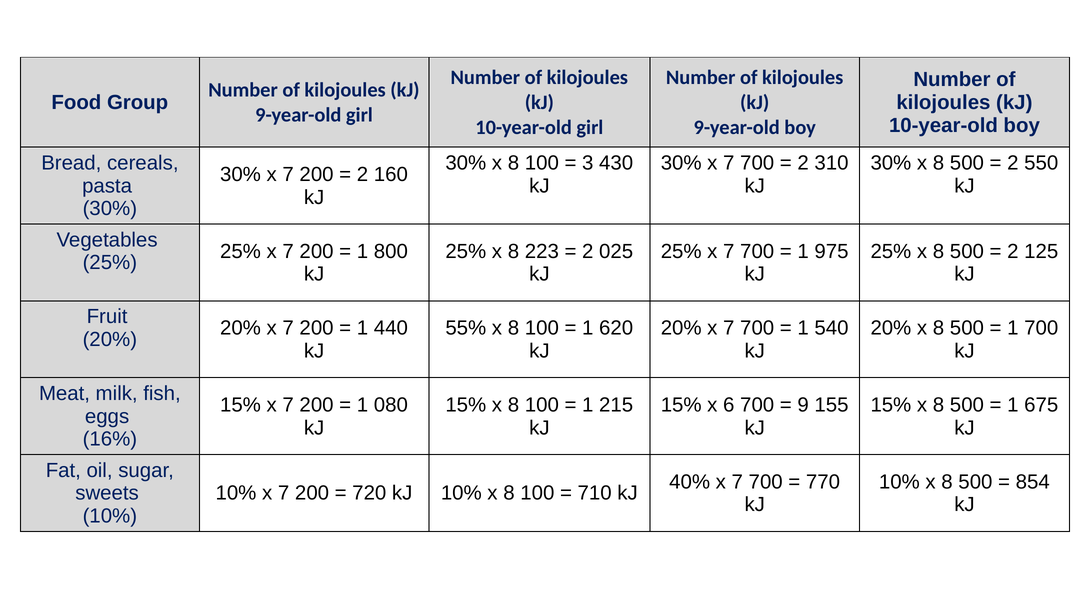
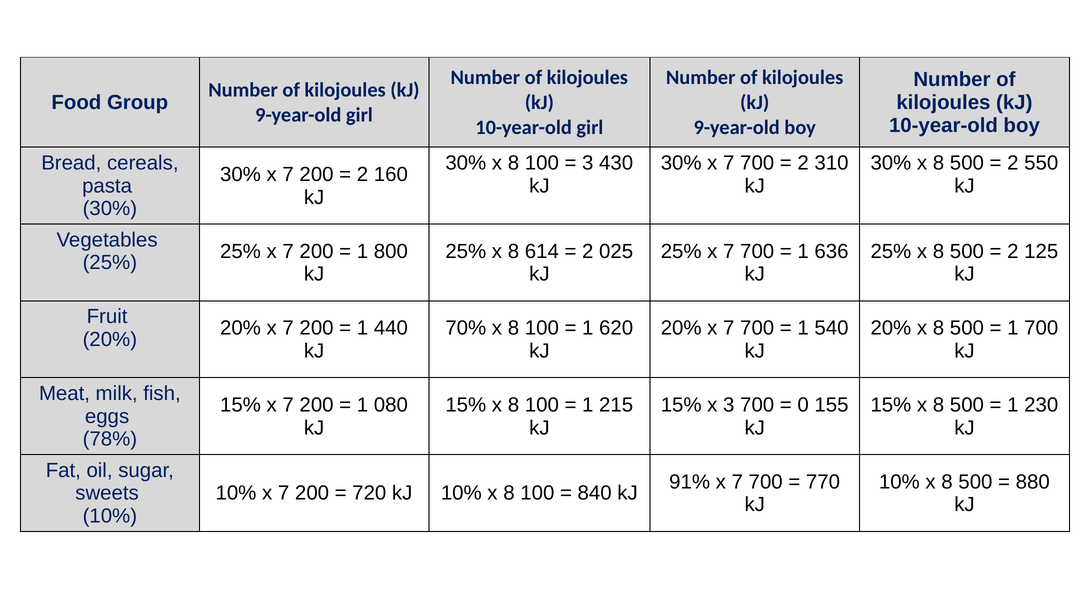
223: 223 -> 614
975: 975 -> 636
55%: 55% -> 70%
x 6: 6 -> 3
9: 9 -> 0
675: 675 -> 230
16%: 16% -> 78%
40%: 40% -> 91%
854: 854 -> 880
710: 710 -> 840
